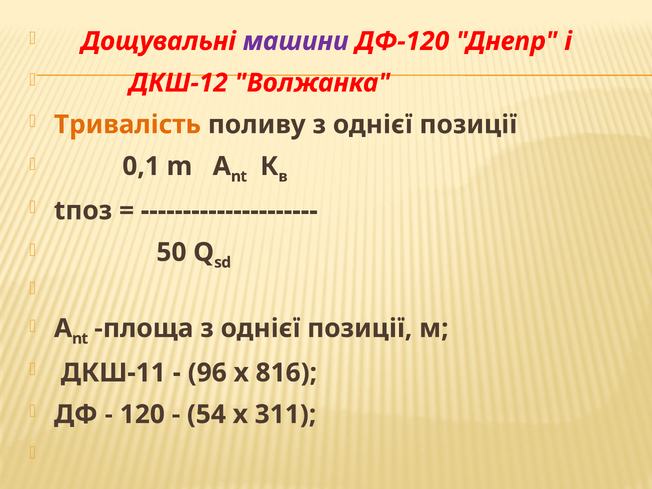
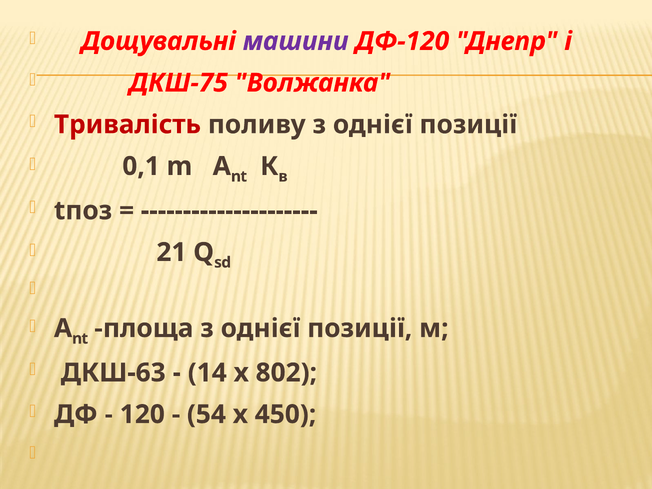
ДКШ-12: ДКШ-12 -> ДКШ-75
Тривалість colour: orange -> red
50: 50 -> 21
ДКШ-11: ДКШ-11 -> ДКШ-63
96: 96 -> 14
816: 816 -> 802
311: 311 -> 450
